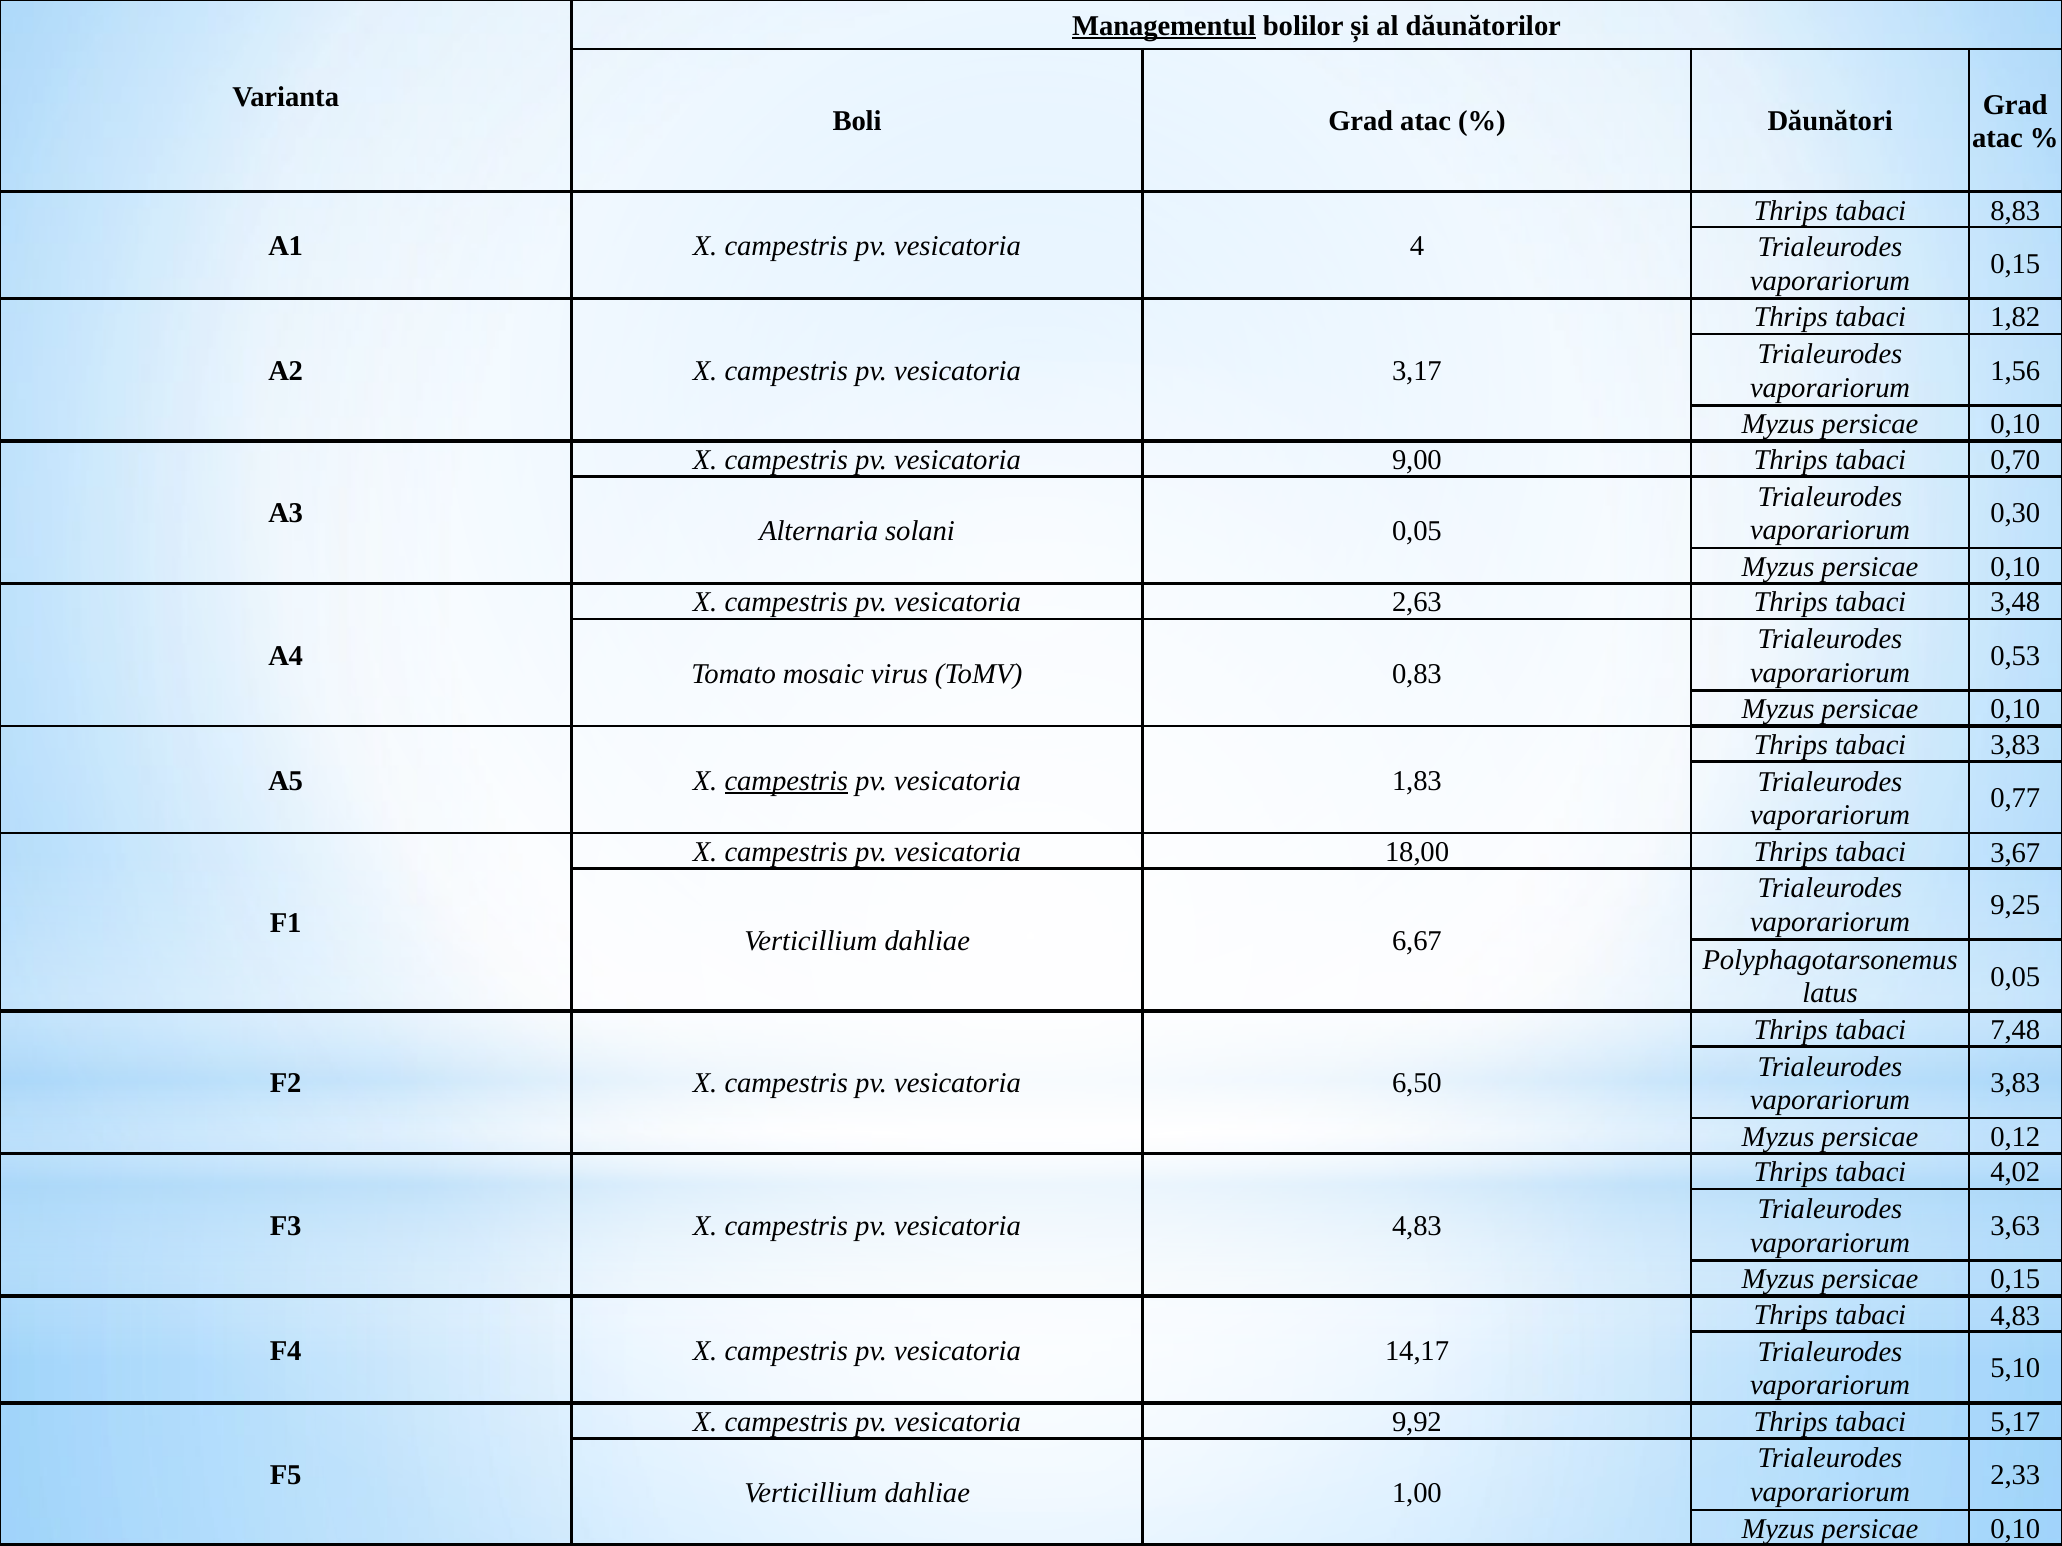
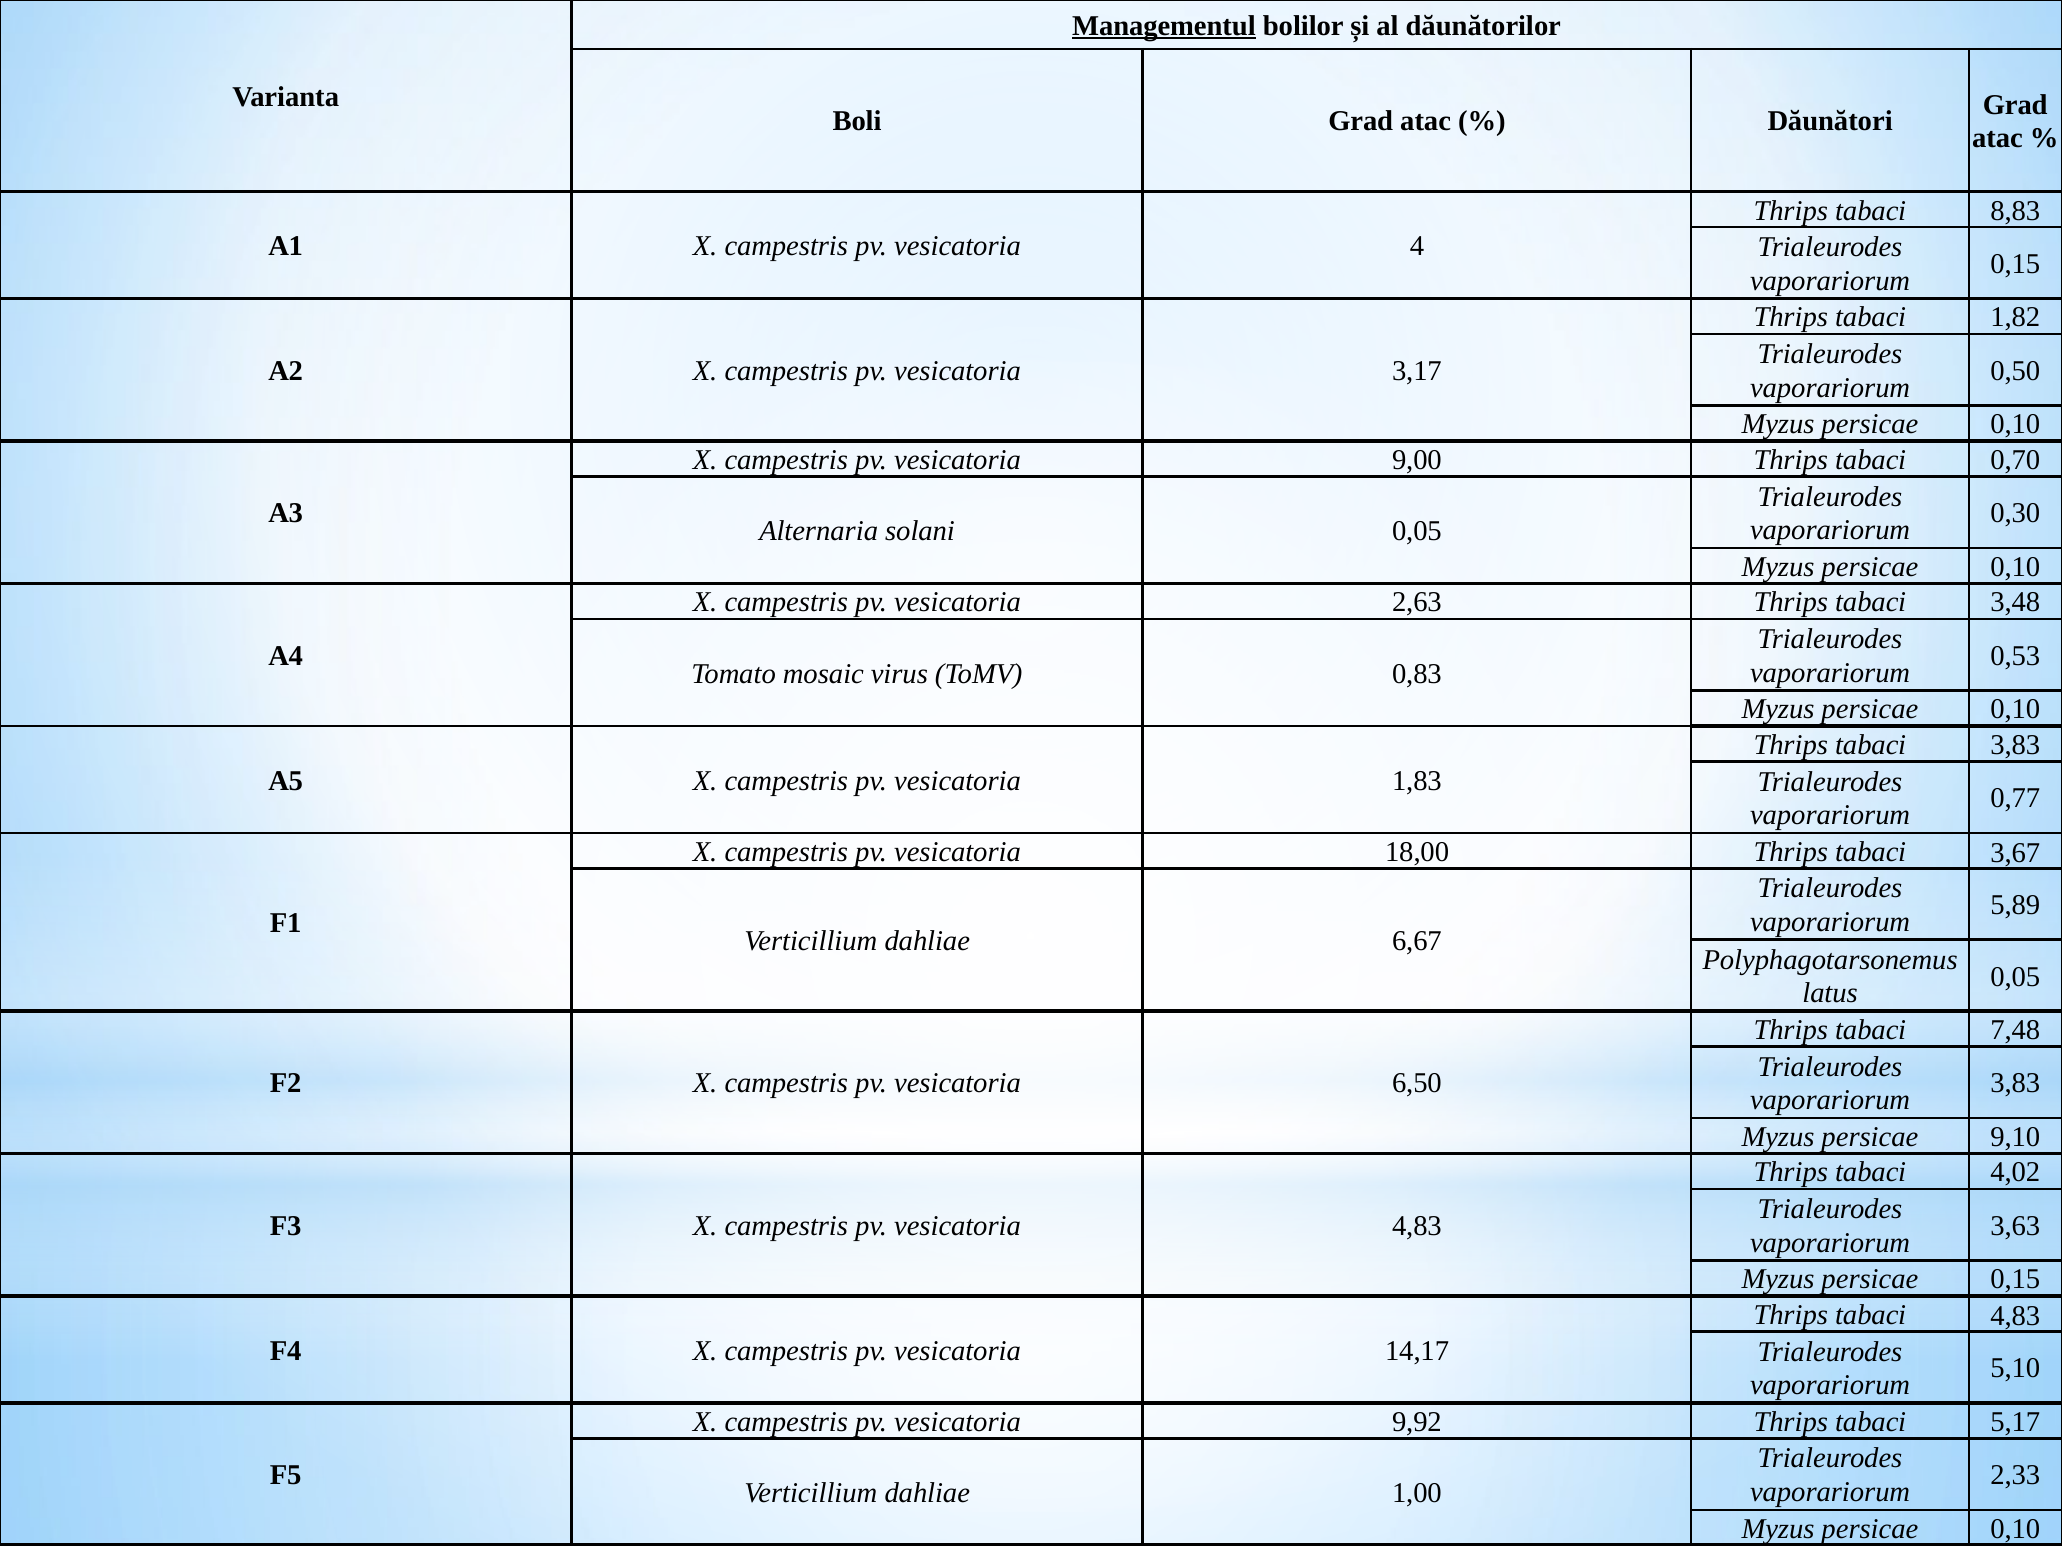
1,56: 1,56 -> 0,50
campestris at (786, 781) underline: present -> none
9,25: 9,25 -> 5,89
0,12: 0,12 -> 9,10
